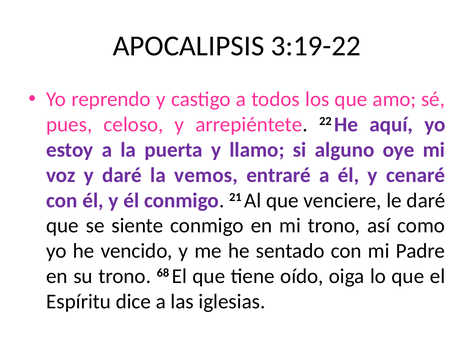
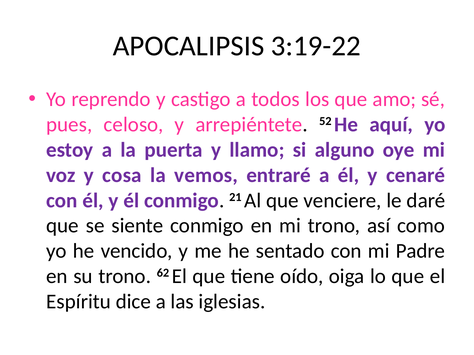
22: 22 -> 52
y daré: daré -> cosa
68: 68 -> 62
